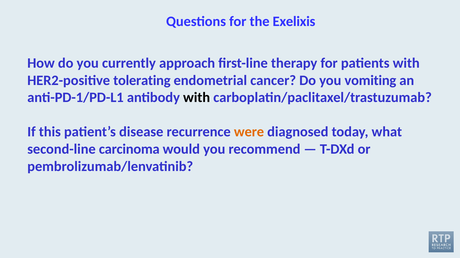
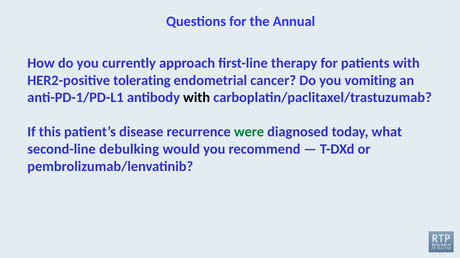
Exelixis: Exelixis -> Annual
were colour: orange -> green
carcinoma: carcinoma -> debulking
